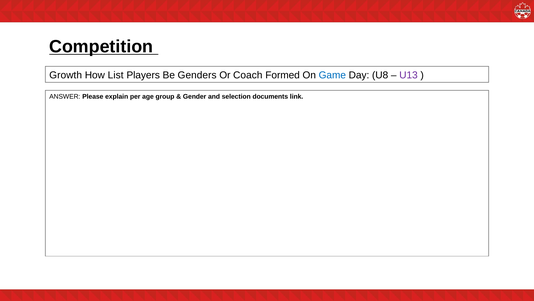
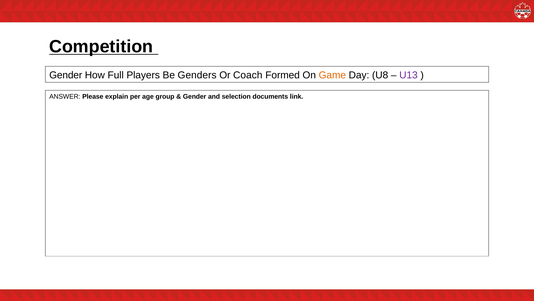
Growth at (66, 75): Growth -> Gender
List: List -> Full
Game colour: blue -> orange
